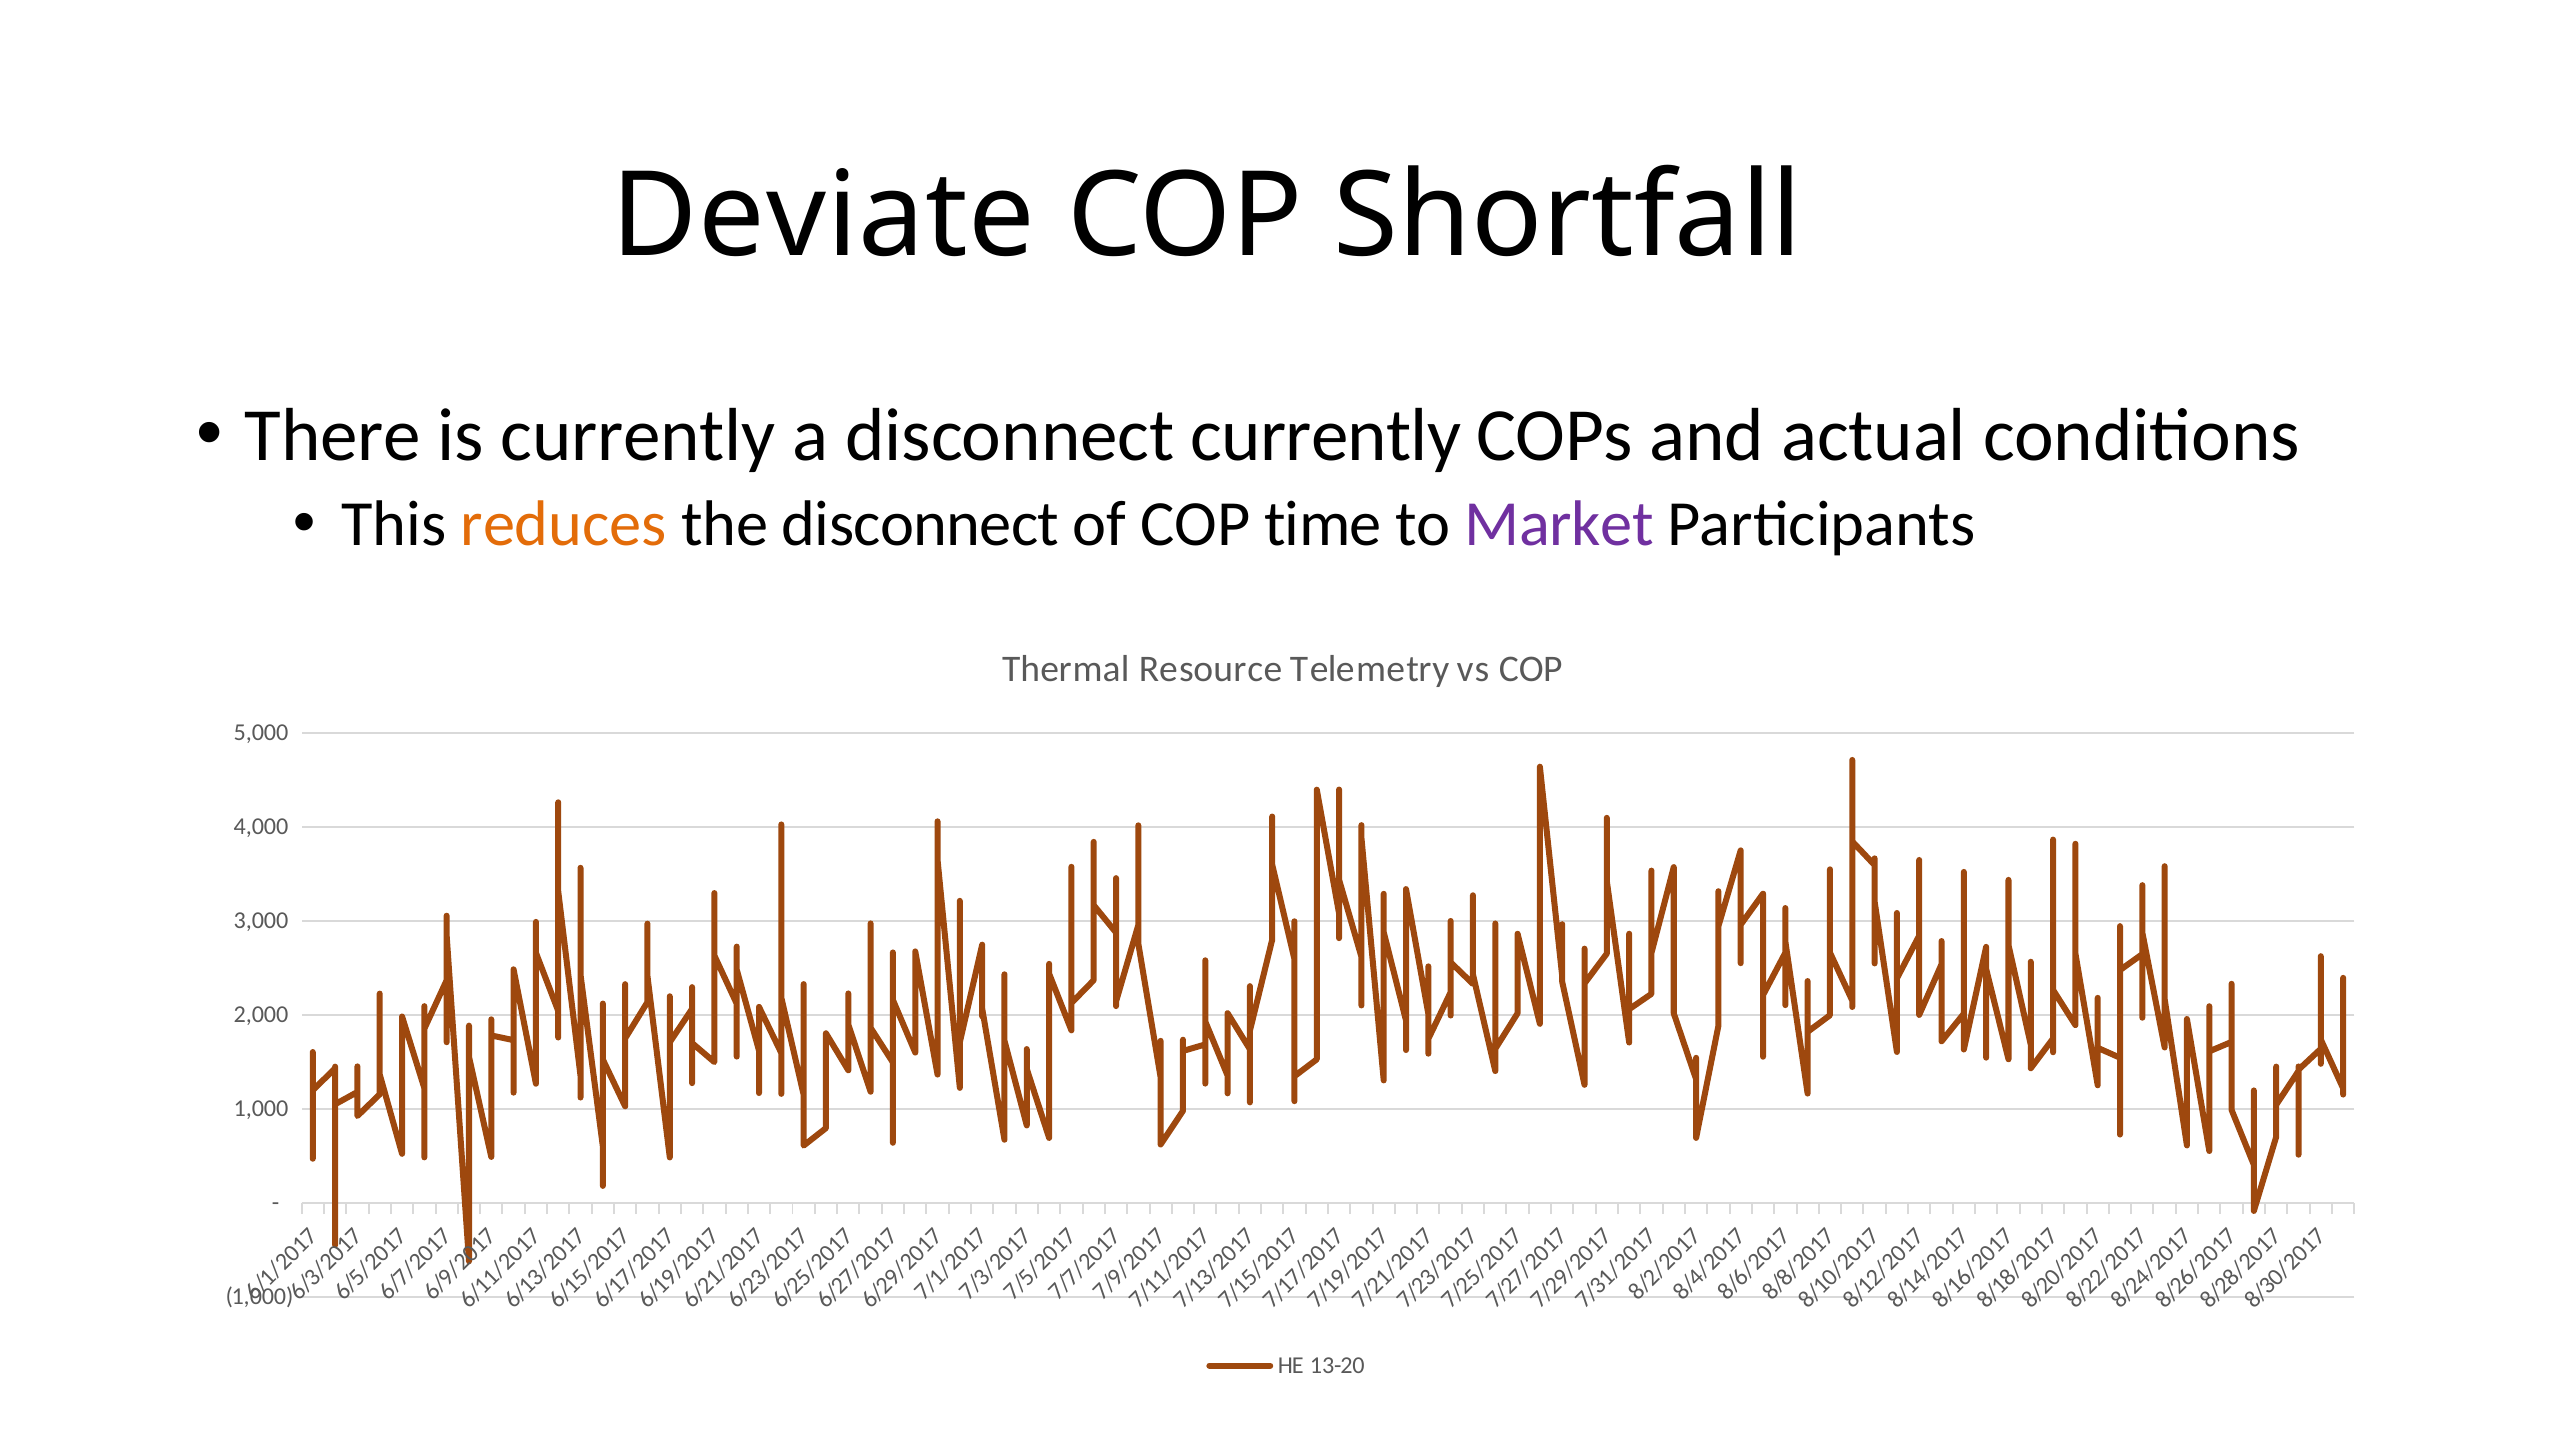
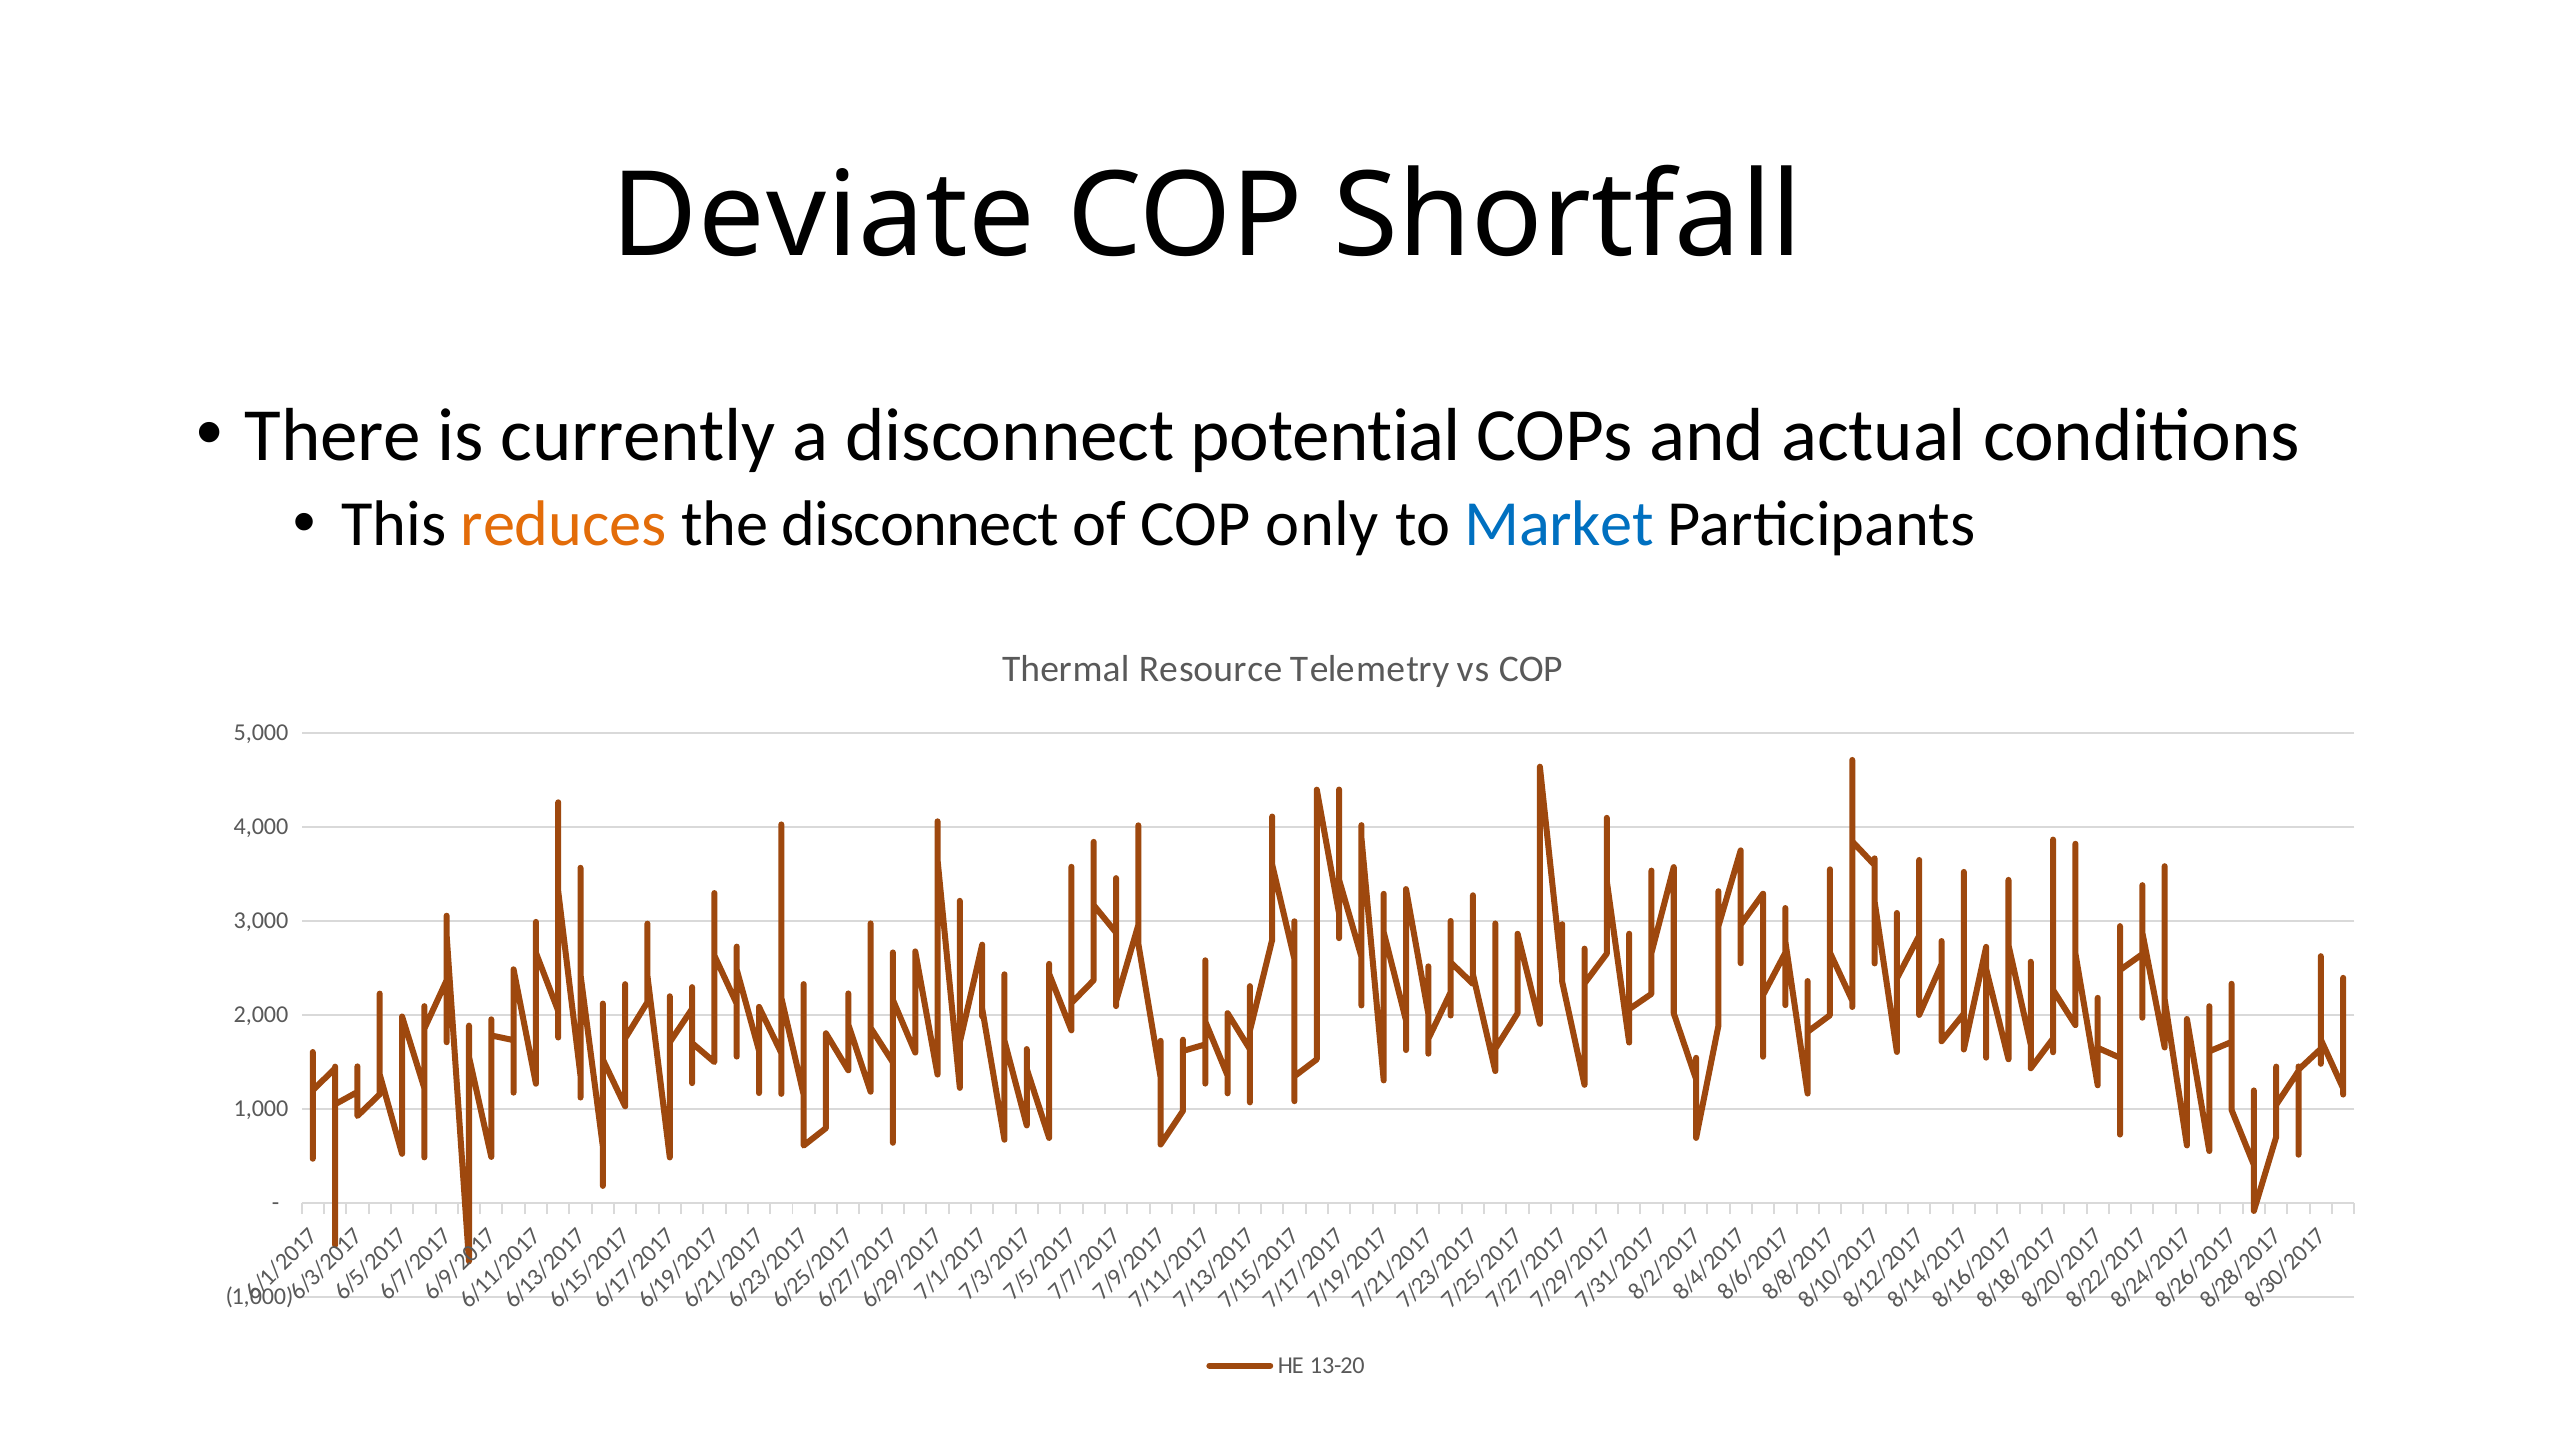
disconnect currently: currently -> potential
time: time -> only
Market colour: purple -> blue
